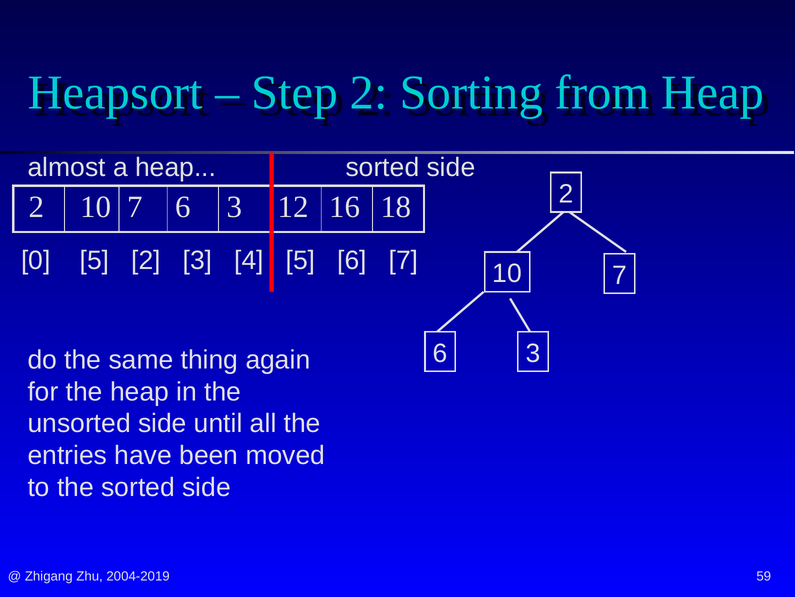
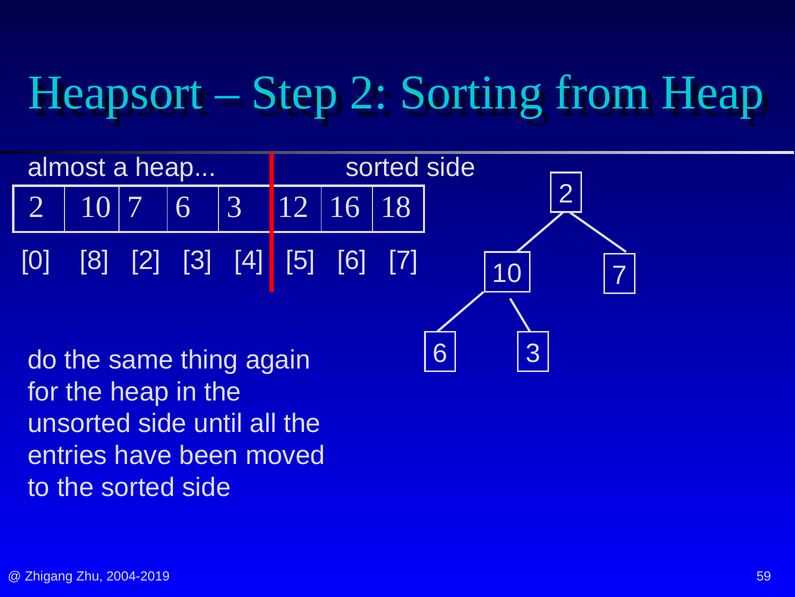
0 5: 5 -> 8
